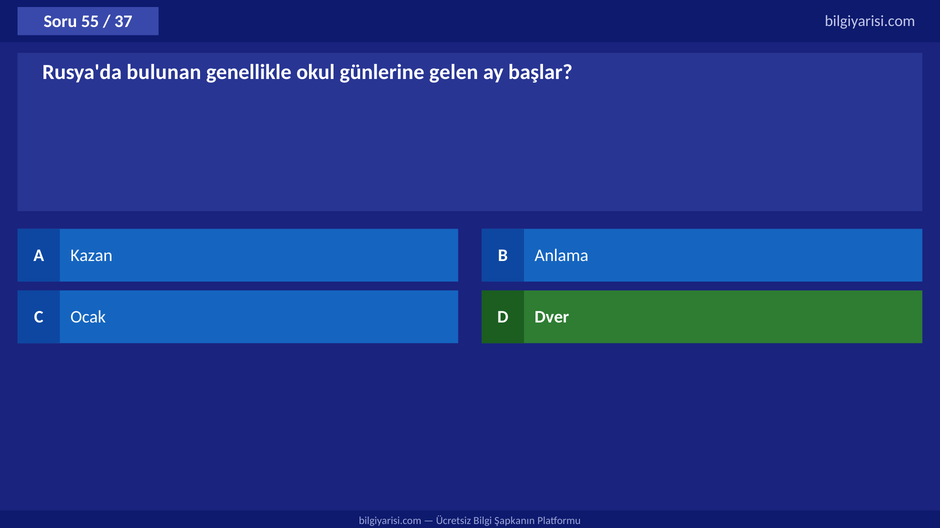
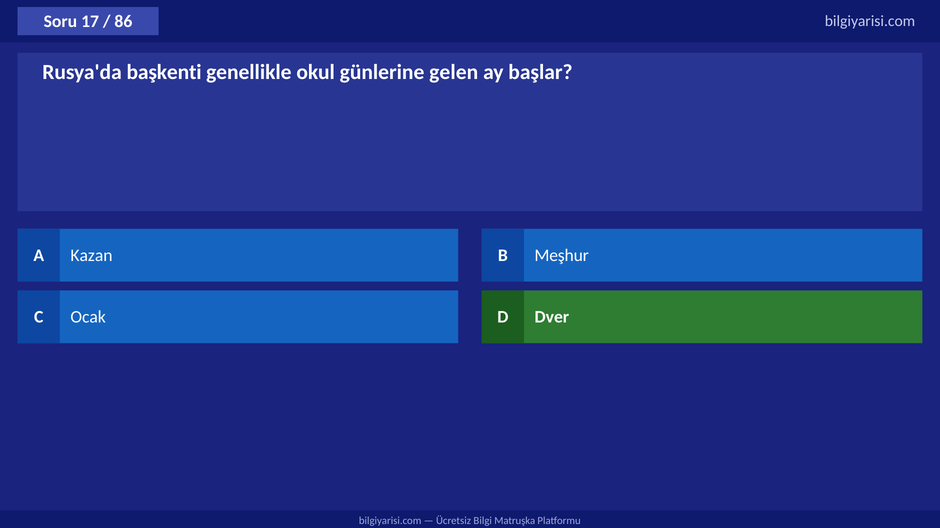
55: 55 -> 17
37: 37 -> 86
bulunan: bulunan -> başkenti
Anlama: Anlama -> Meşhur
Şapkanın: Şapkanın -> Matruşka
